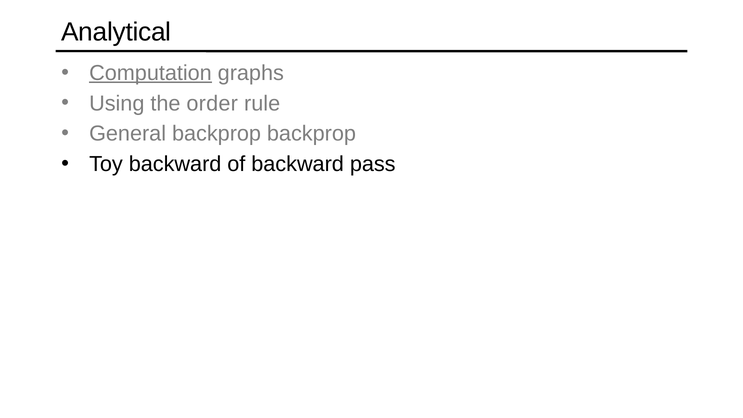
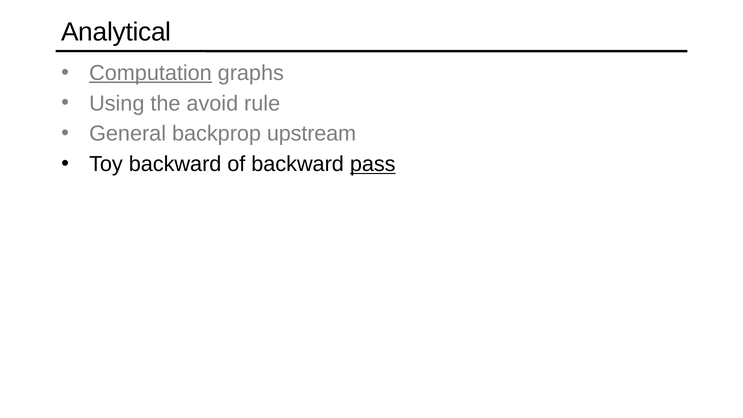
order: order -> avoid
backprop backprop: backprop -> upstream
pass underline: none -> present
